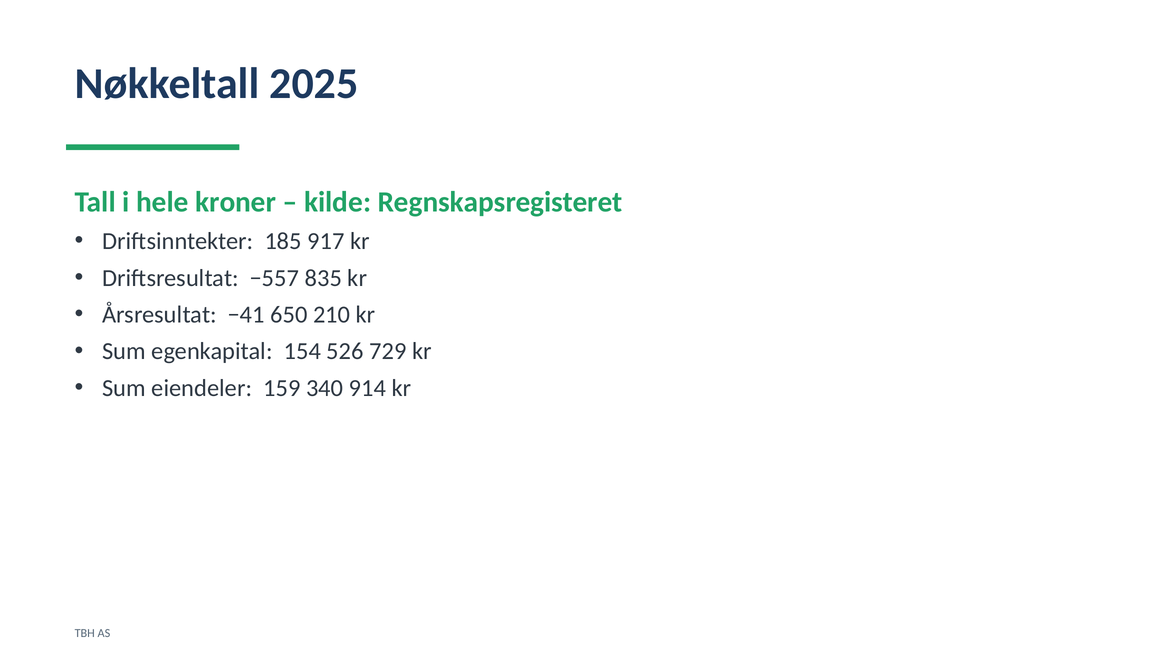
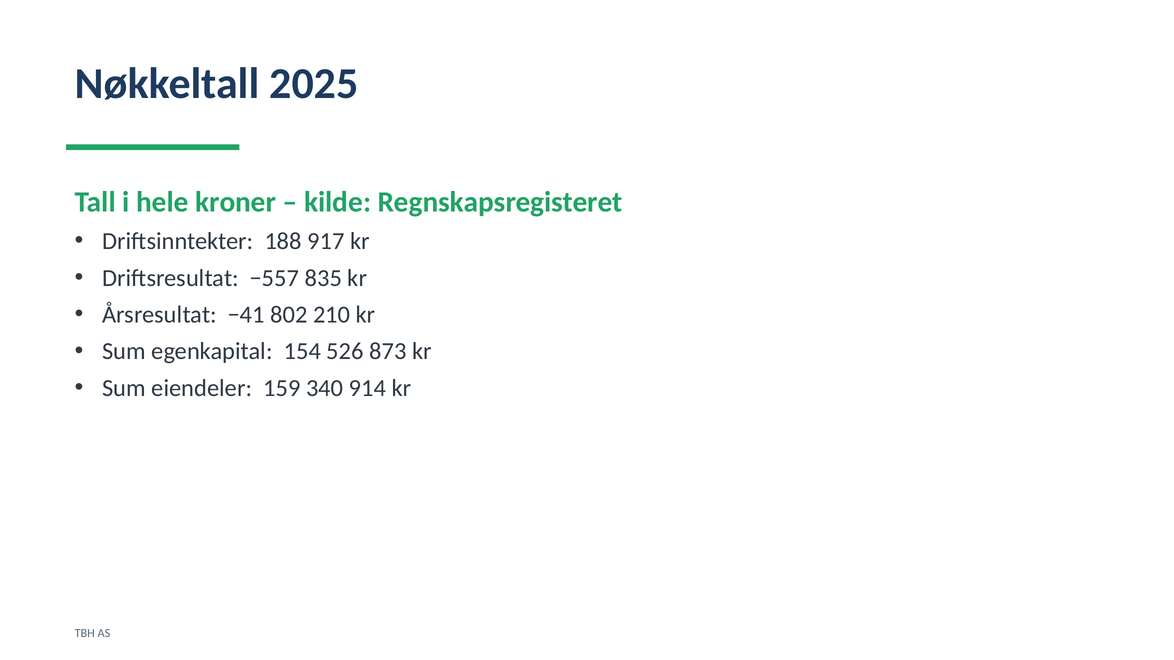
185: 185 -> 188
650: 650 -> 802
729: 729 -> 873
